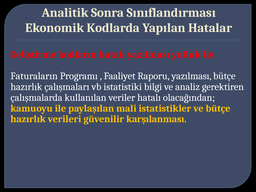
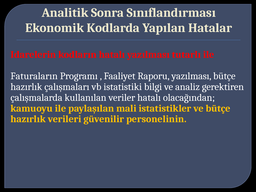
Geliştirme: Geliştirme -> Idarelerin
yolluk: yolluk -> tutarlı
karşılanması: karşılanması -> personelinin
